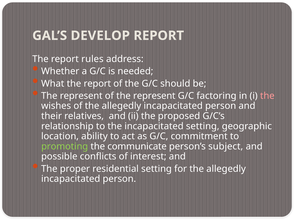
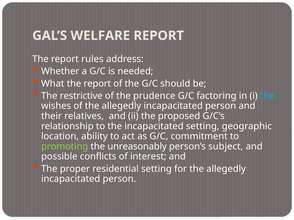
DEVELOP: DEVELOP -> WELFARE
represent at (81, 96): represent -> restrictive
of the represent: represent -> prudence
the at (267, 96) colour: pink -> light blue
communicate: communicate -> unreasonably
